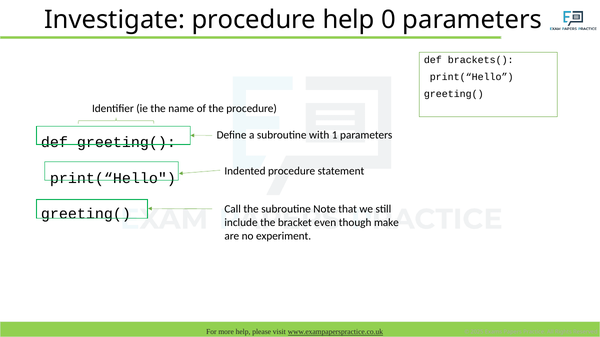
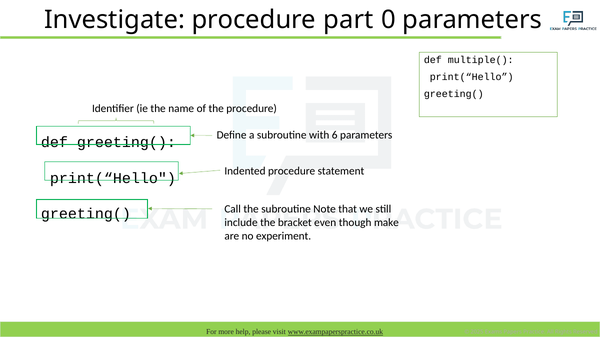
procedure help: help -> part
brackets(: brackets( -> multiple(
1: 1 -> 6
